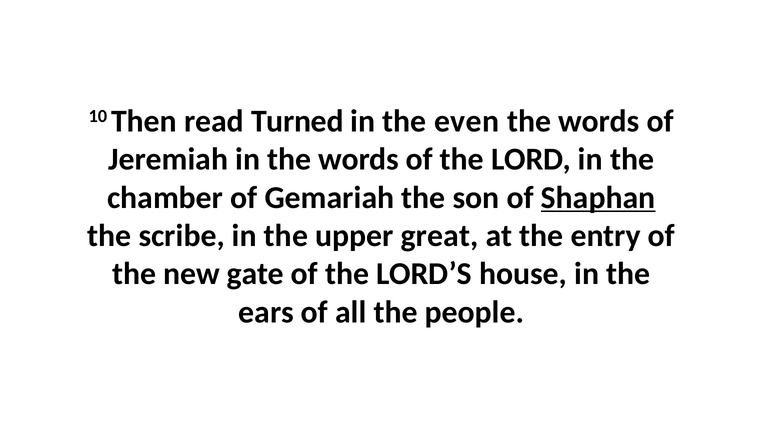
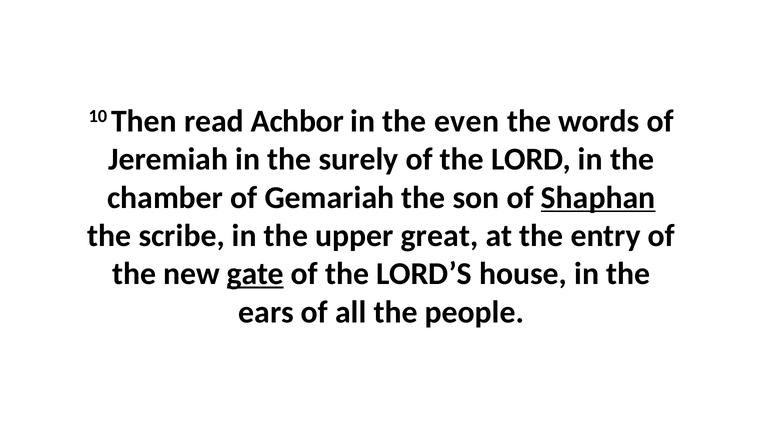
Turned: Turned -> Achbor
in the words: words -> surely
gate underline: none -> present
